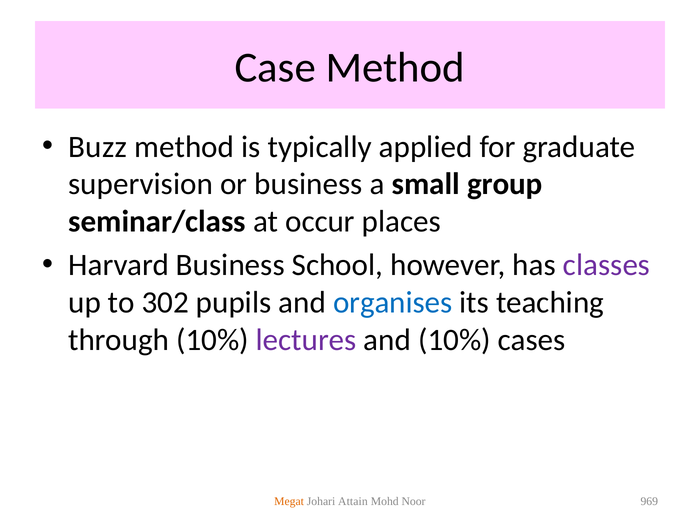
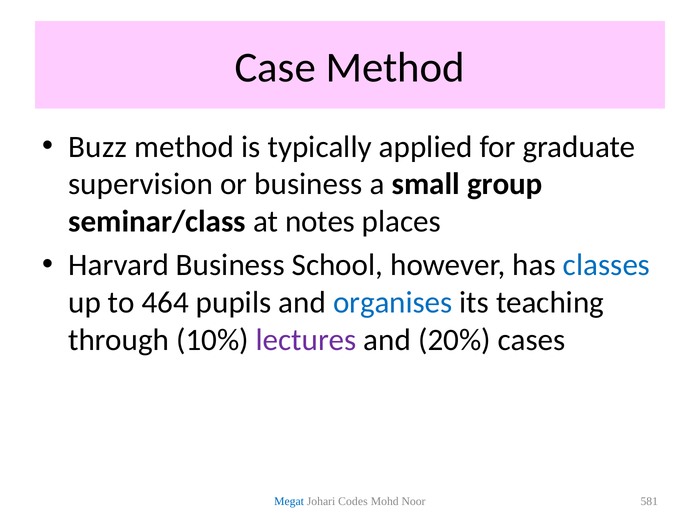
occur: occur -> notes
classes colour: purple -> blue
302: 302 -> 464
and 10%: 10% -> 20%
Megat colour: orange -> blue
Attain: Attain -> Codes
969: 969 -> 581
